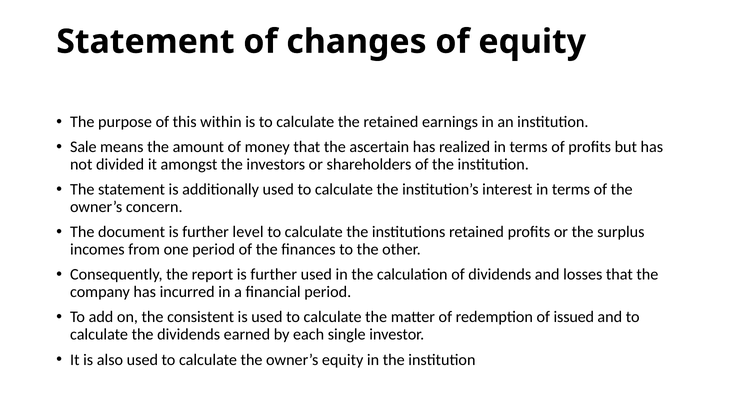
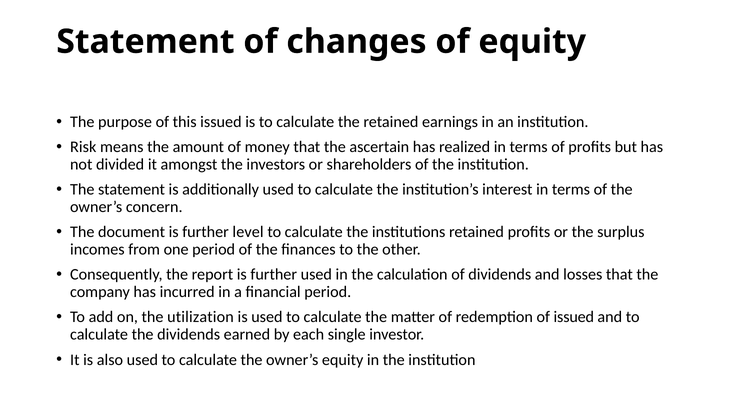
this within: within -> issued
Sale: Sale -> Risk
consistent: consistent -> utilization
